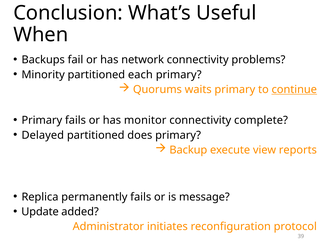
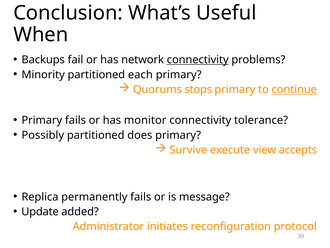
connectivity at (198, 60) underline: none -> present
waits: waits -> stops
complete: complete -> tolerance
Delayed: Delayed -> Possibly
Backup: Backup -> Survive
reports: reports -> accepts
